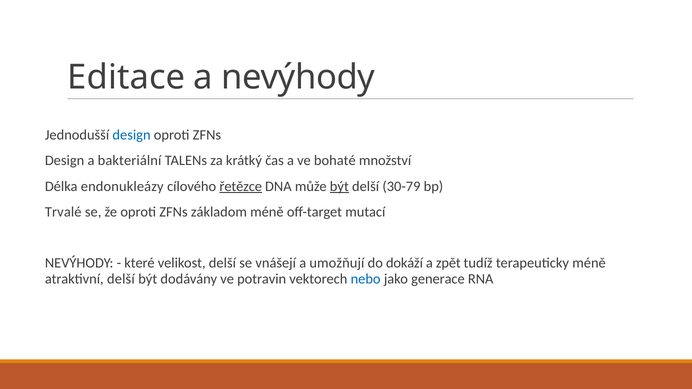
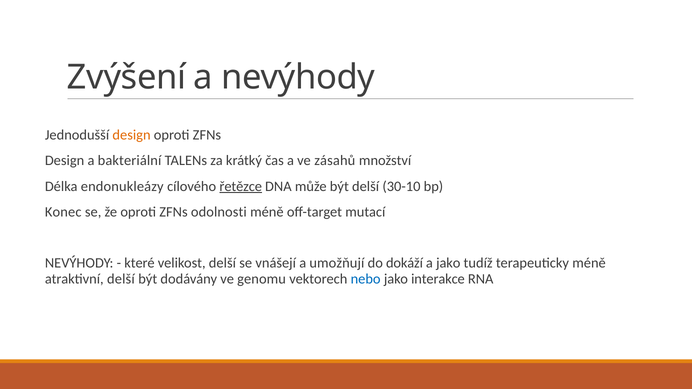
Editace: Editace -> Zvýšení
design at (132, 135) colour: blue -> orange
bohaté: bohaté -> zásahů
být at (339, 186) underline: present -> none
30-79: 30-79 -> 30-10
Trvalé: Trvalé -> Konec
základom: základom -> odolnosti
a zpět: zpět -> jako
potravin: potravin -> genomu
generace: generace -> interakce
